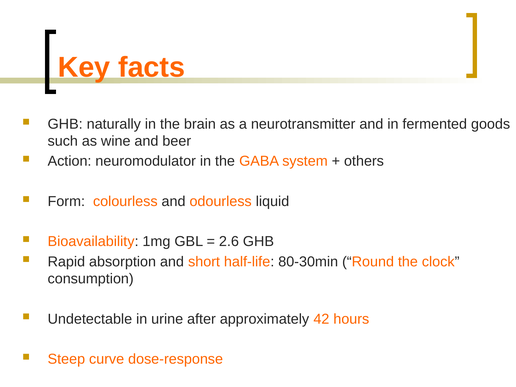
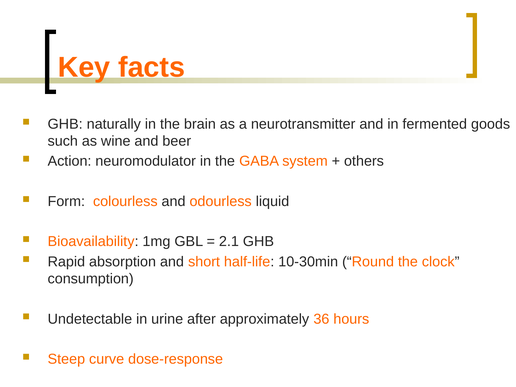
2.6: 2.6 -> 2.1
80-30min: 80-30min -> 10-30min
42: 42 -> 36
